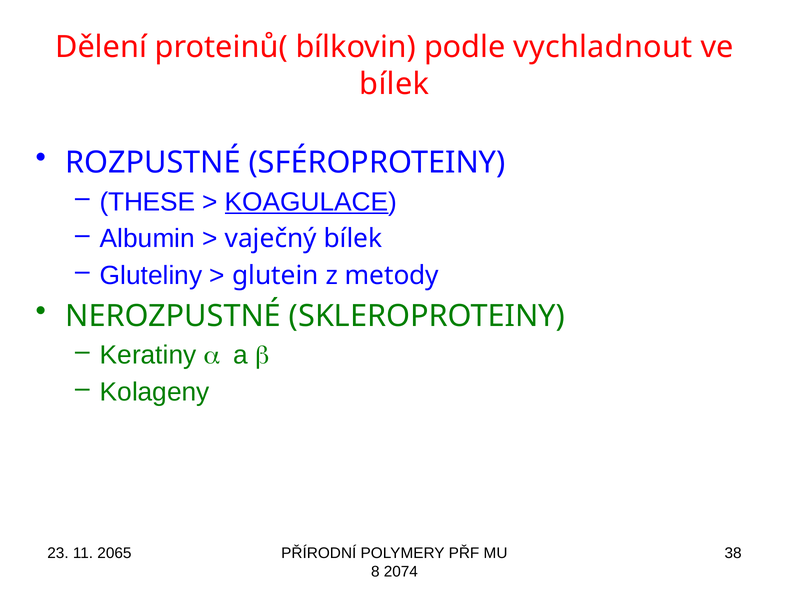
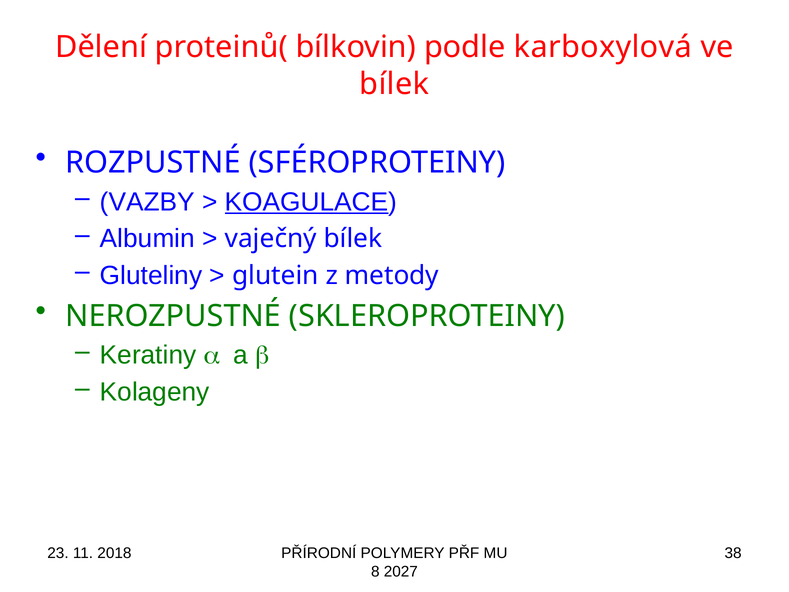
vychladnout: vychladnout -> karboxylová
THESE: THESE -> VAZBY
2065: 2065 -> 2018
2074: 2074 -> 2027
